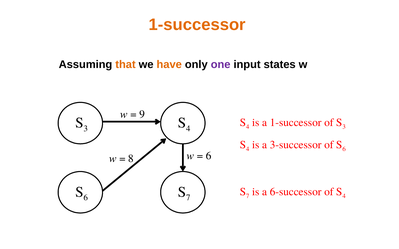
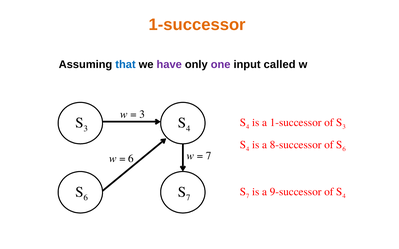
that colour: orange -> blue
have colour: orange -> purple
states: states -> called
9 at (142, 114): 9 -> 3
3-successor: 3-successor -> 8-successor
6 at (209, 156): 6 -> 7
8 at (131, 159): 8 -> 6
6-successor: 6-successor -> 9-successor
